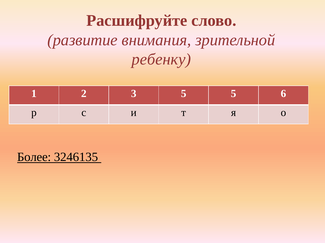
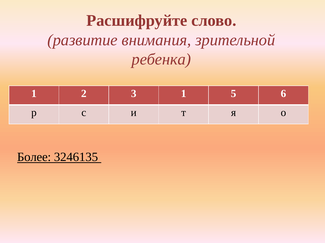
ребенку: ребенку -> ребенка
3 5: 5 -> 1
